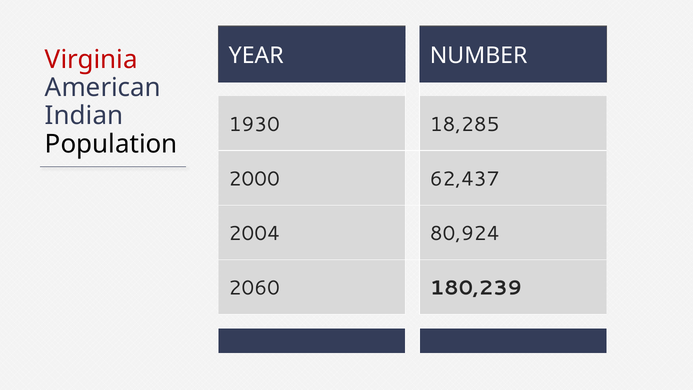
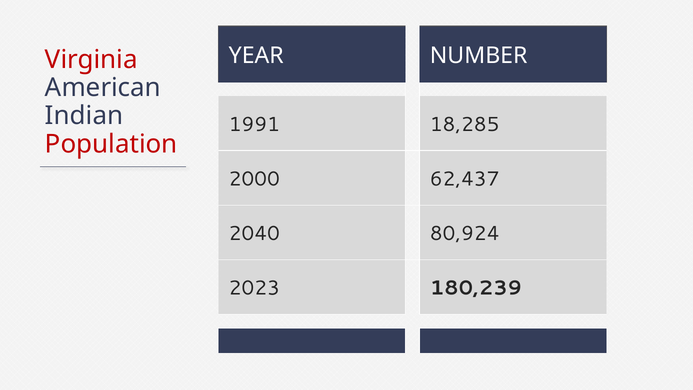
1930: 1930 -> 1991
Population colour: black -> red
2004: 2004 -> 2040
2060: 2060 -> 2023
